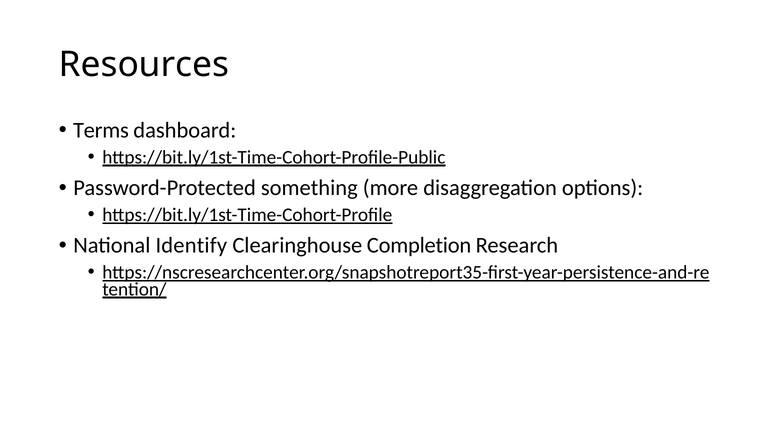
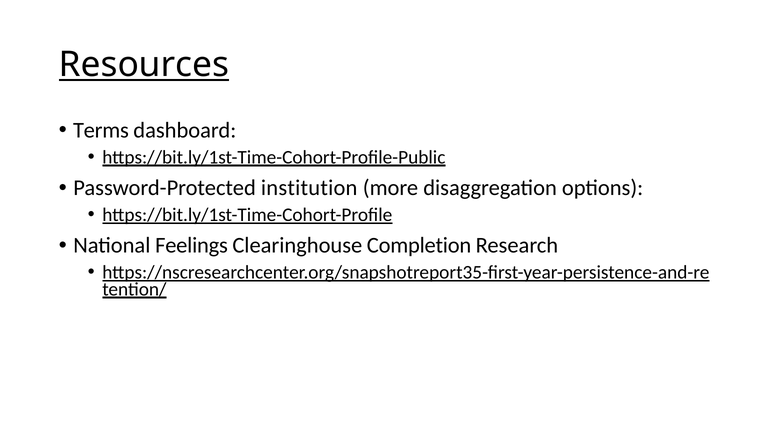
Resources underline: none -> present
something: something -> institution
Identify: Identify -> Feelings
